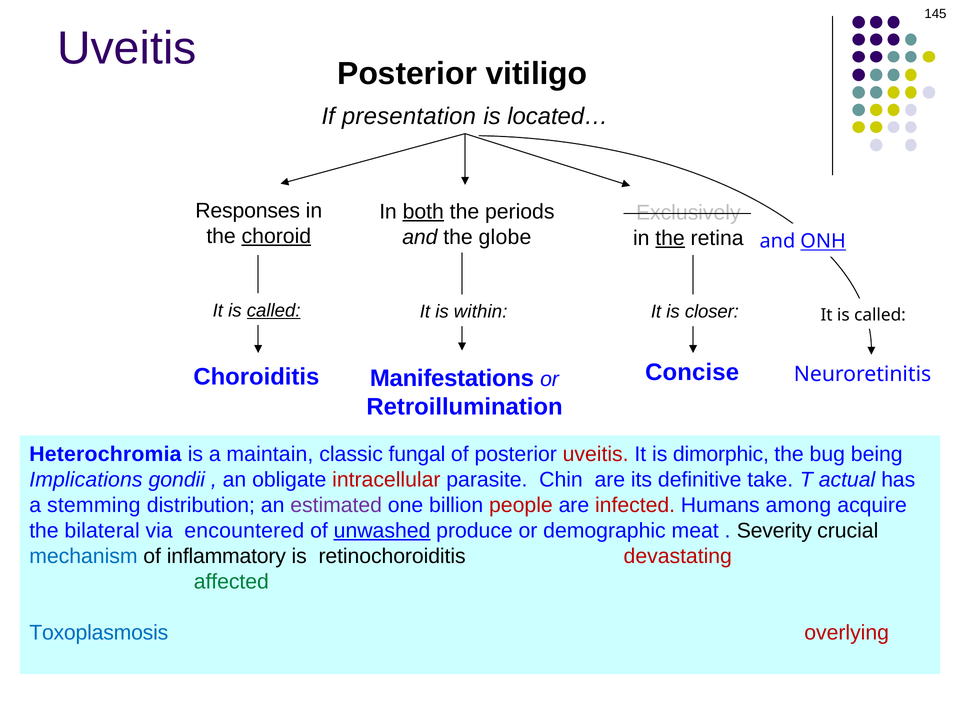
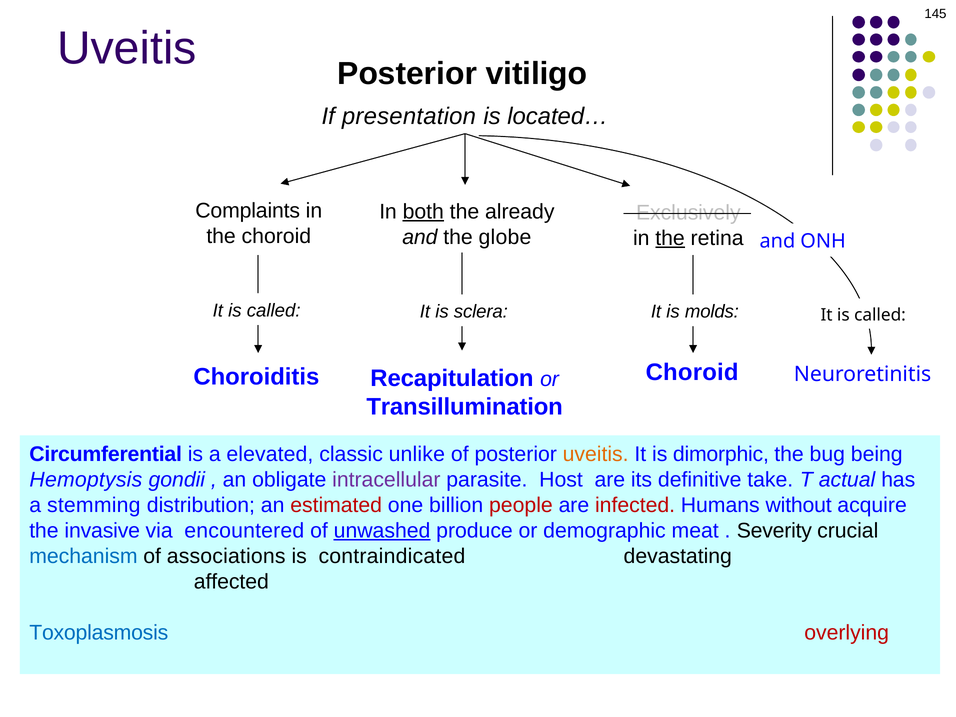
Responses: Responses -> Complaints
periods: periods -> already
choroid at (276, 236) underline: present -> none
ONH underline: present -> none
called at (274, 310) underline: present -> none
closer: closer -> molds
within: within -> sclera
Choroiditis Concise: Concise -> Choroid
Manifestations at (452, 378): Manifestations -> Recapitulation
Retroillumination: Retroillumination -> Transillumination
Heterochromia: Heterochromia -> Circumferential
maintain: maintain -> elevated
fungal: fungal -> unlike
uveitis at (596, 454) colour: red -> orange
Implications: Implications -> Hemoptysis
intracellular colour: red -> purple
Chin: Chin -> Host
estimated colour: purple -> red
among: among -> without
bilateral: bilateral -> invasive
inflammatory: inflammatory -> associations
retinochoroiditis: retinochoroiditis -> contraindicated
devastating colour: red -> black
affected colour: green -> black
